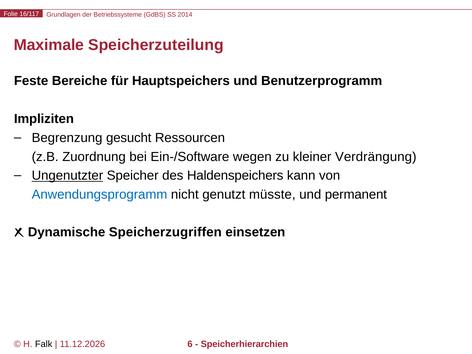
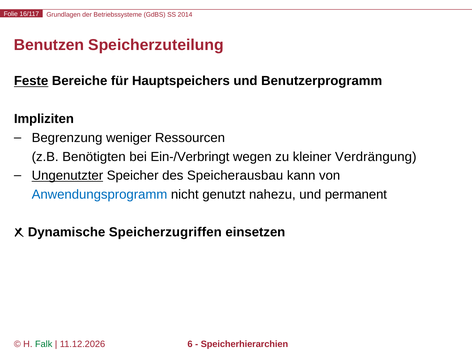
Maximale: Maximale -> Benutzen
Feste underline: none -> present
gesucht: gesucht -> weniger
Zuordnung: Zuordnung -> Benötigten
Ein-/Software: Ein-/Software -> Ein-/Verbringt
Haldenspeichers: Haldenspeichers -> Speicherausbau
müsste: müsste -> nahezu
Falk colour: black -> green
